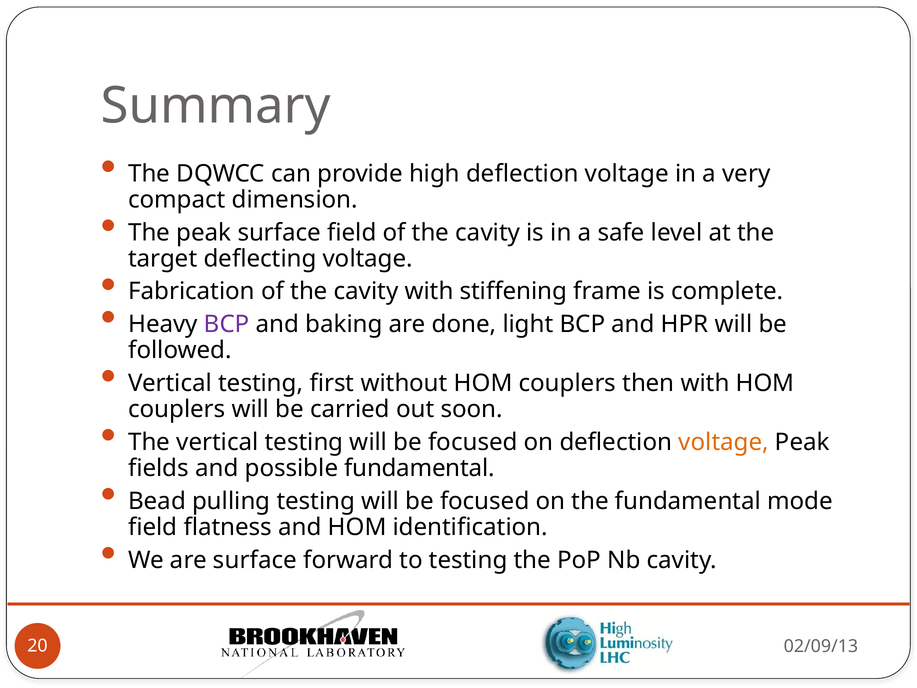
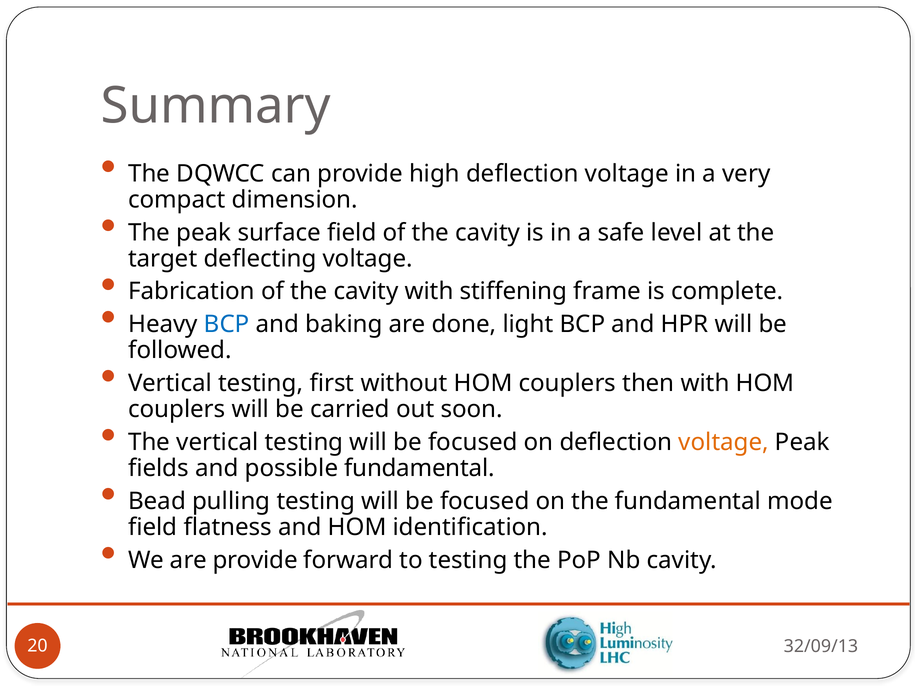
BCP at (227, 324) colour: purple -> blue
are surface: surface -> provide
02/09/13: 02/09/13 -> 32/09/13
